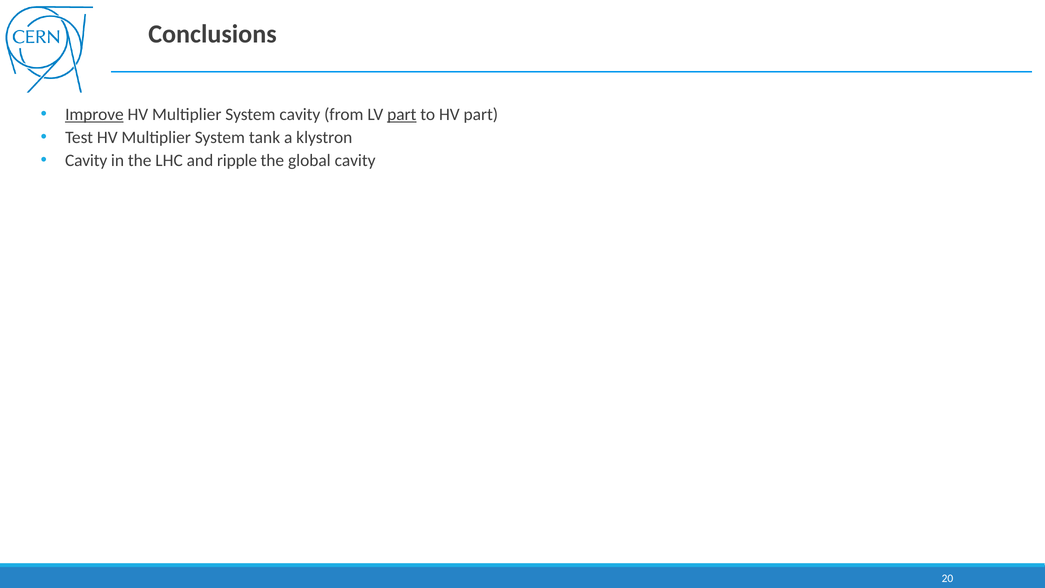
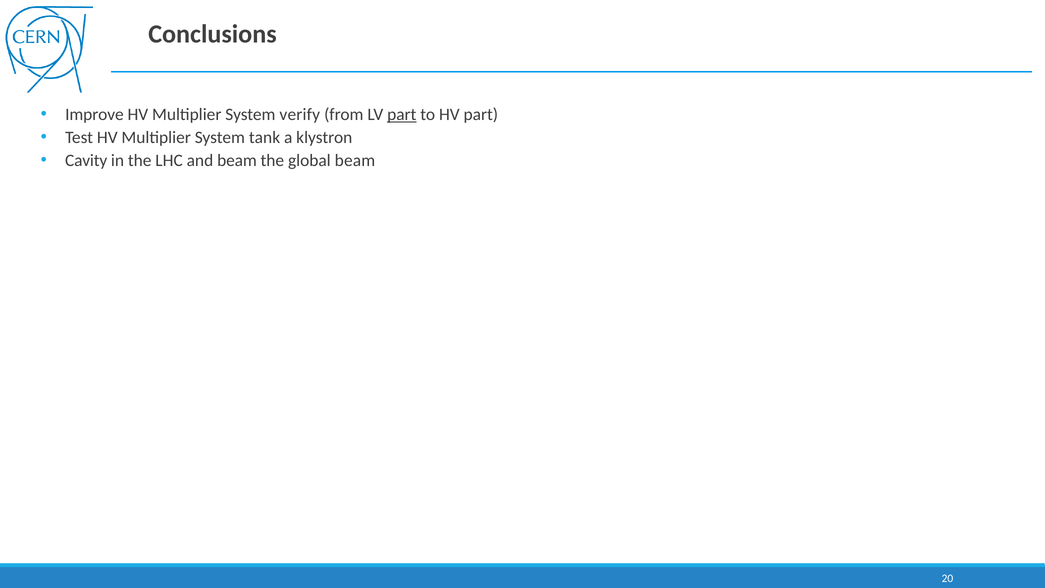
Improve underline: present -> none
System cavity: cavity -> verify
and ripple: ripple -> beam
global cavity: cavity -> beam
